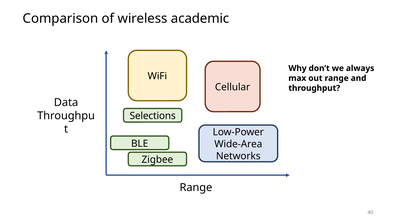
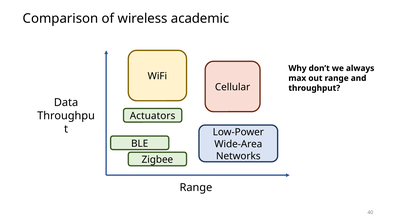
Selections: Selections -> Actuators
